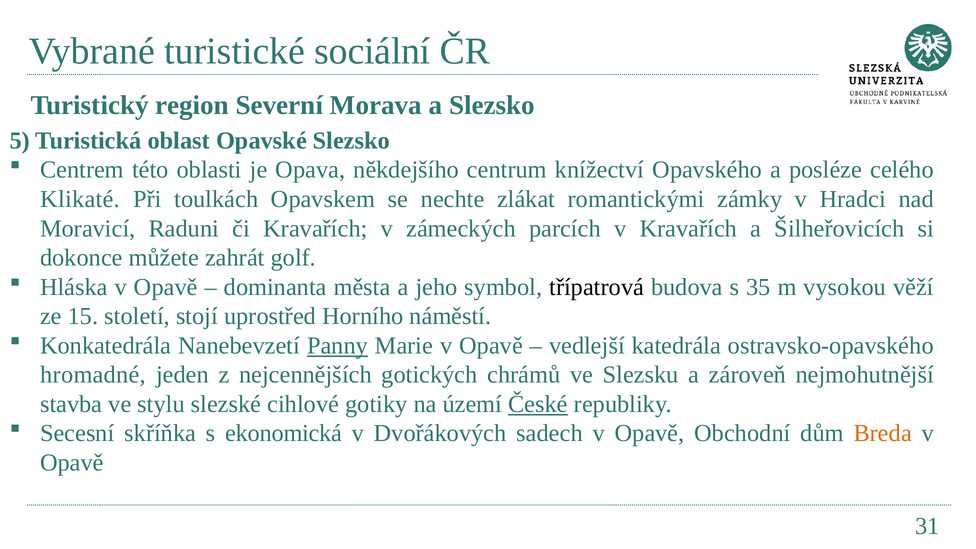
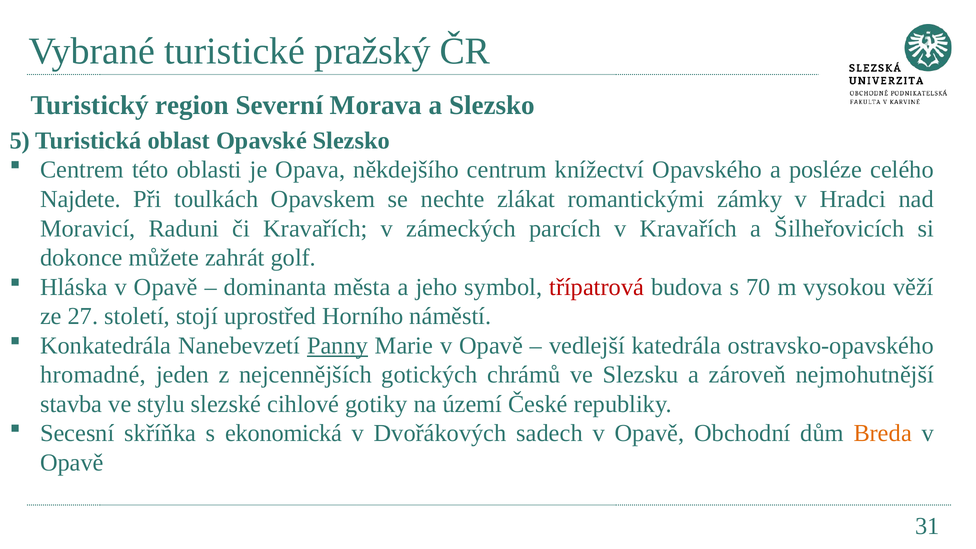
sociální: sociální -> pražský
Klikaté: Klikaté -> Najdete
třípatrová colour: black -> red
35: 35 -> 70
15: 15 -> 27
České underline: present -> none
